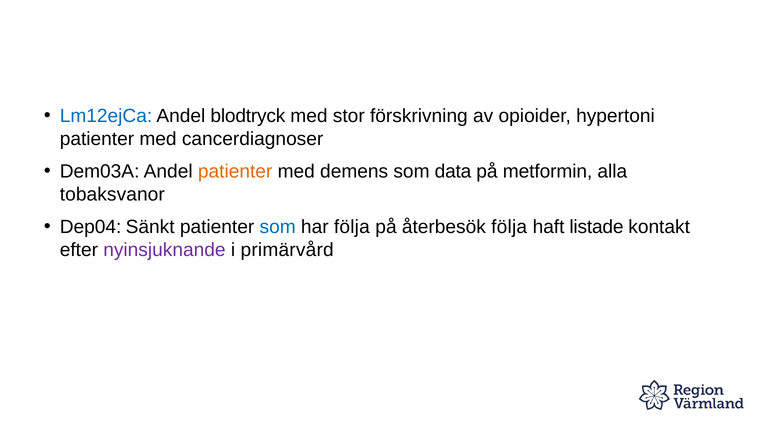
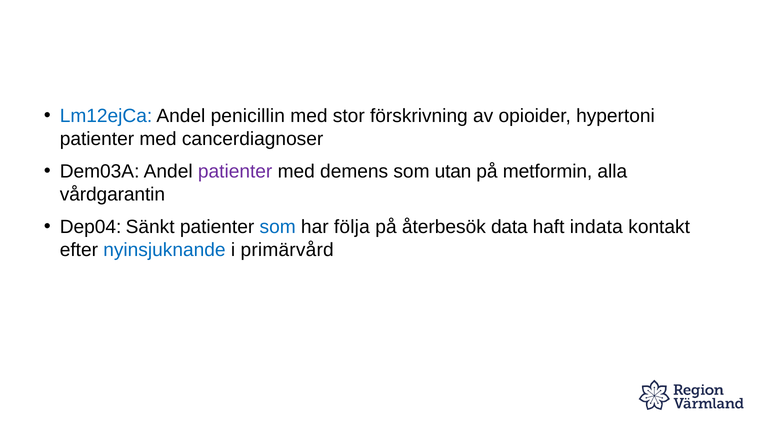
blodtryck: blodtryck -> penicillin
patienter at (235, 172) colour: orange -> purple
data: data -> utan
tobaksvanor: tobaksvanor -> vårdgarantin
återbesök följa: följa -> data
listade: listade -> indata
nyinsjuknande colour: purple -> blue
